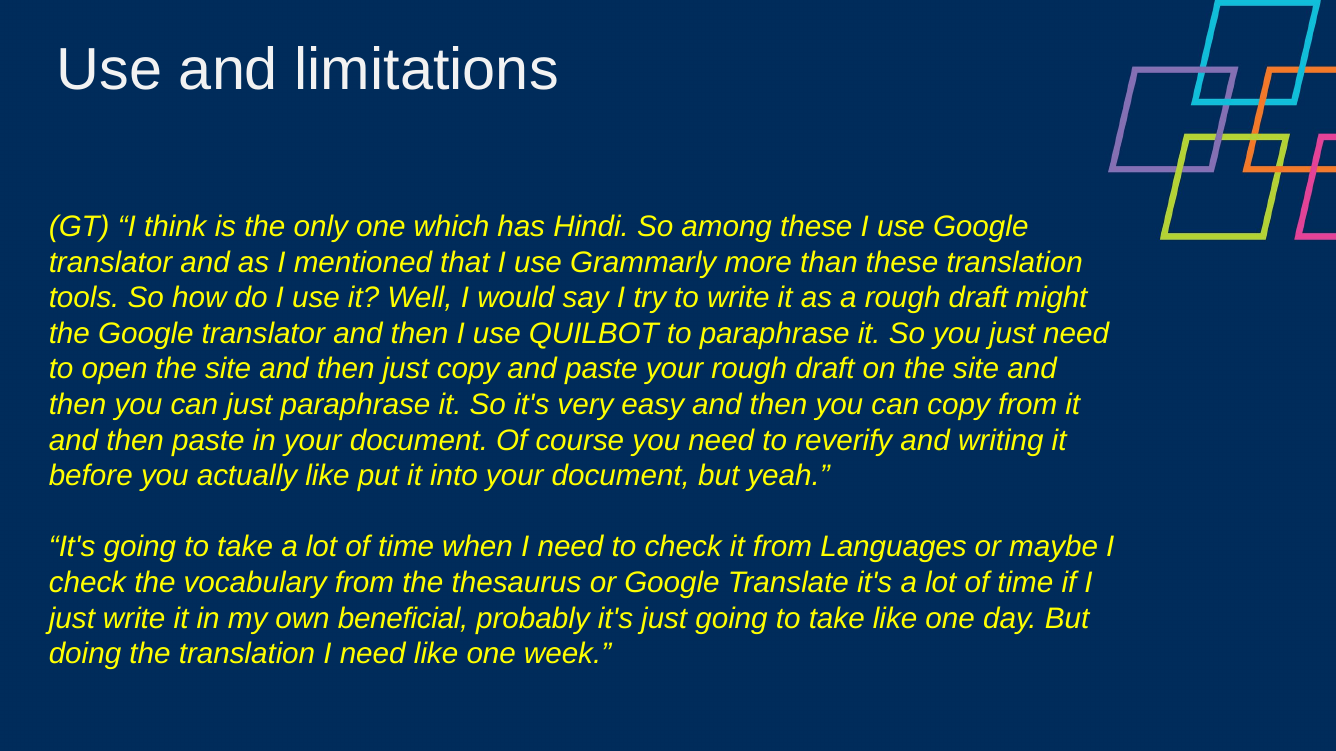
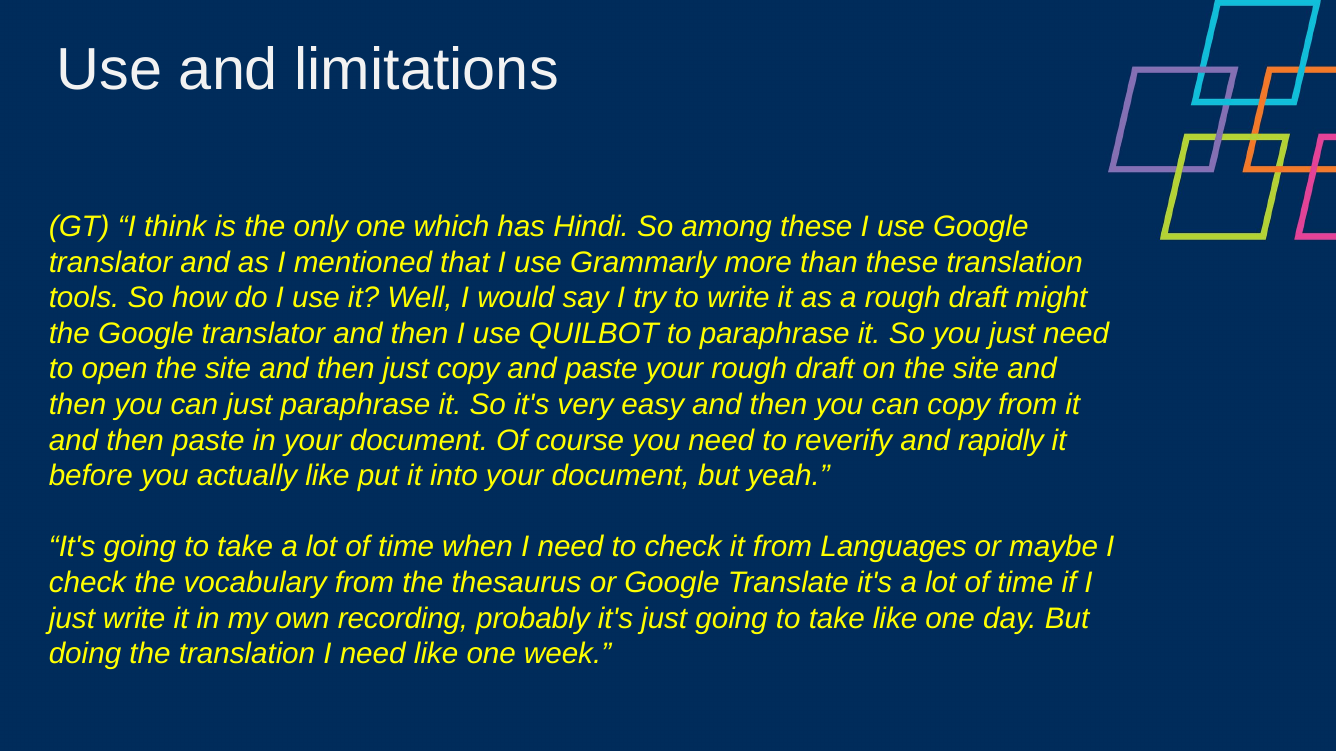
writing: writing -> rapidly
beneficial: beneficial -> recording
